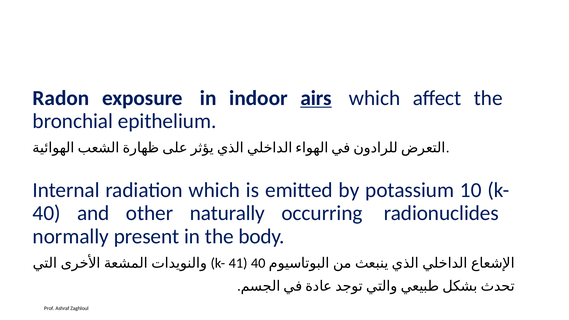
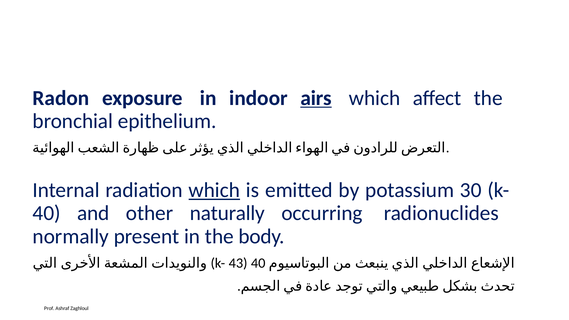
which at (214, 190) underline: none -> present
10: 10 -> 30
41: 41 -> 43
